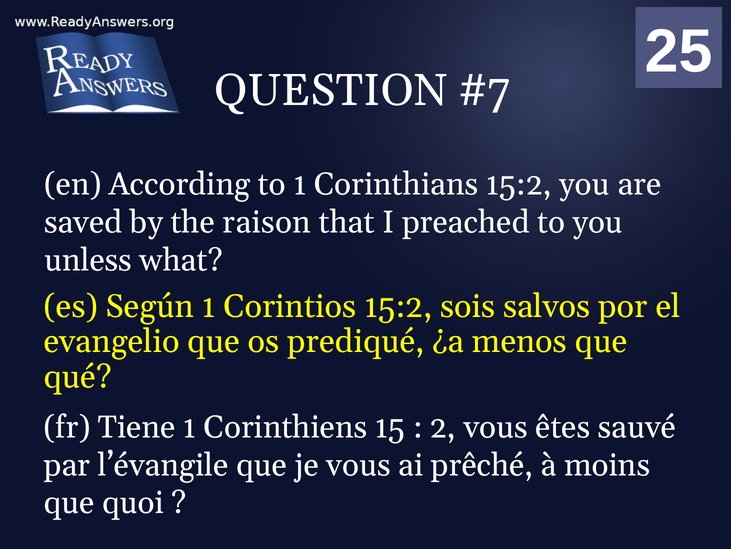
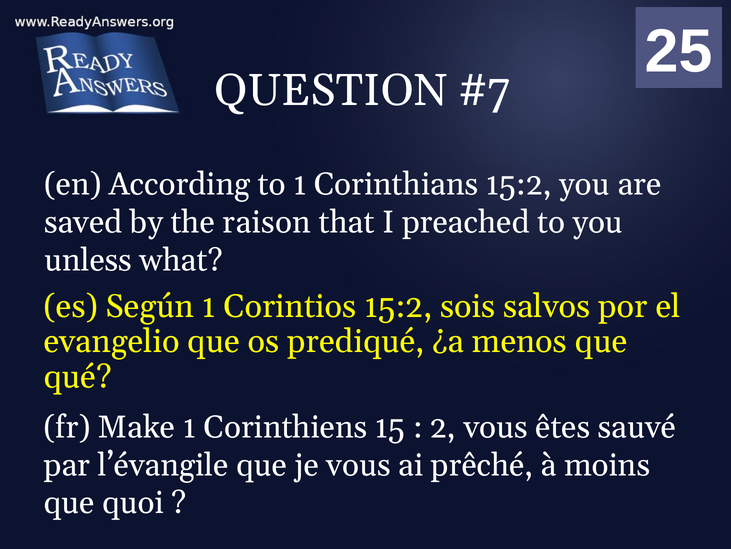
Tiene: Tiene -> Make
